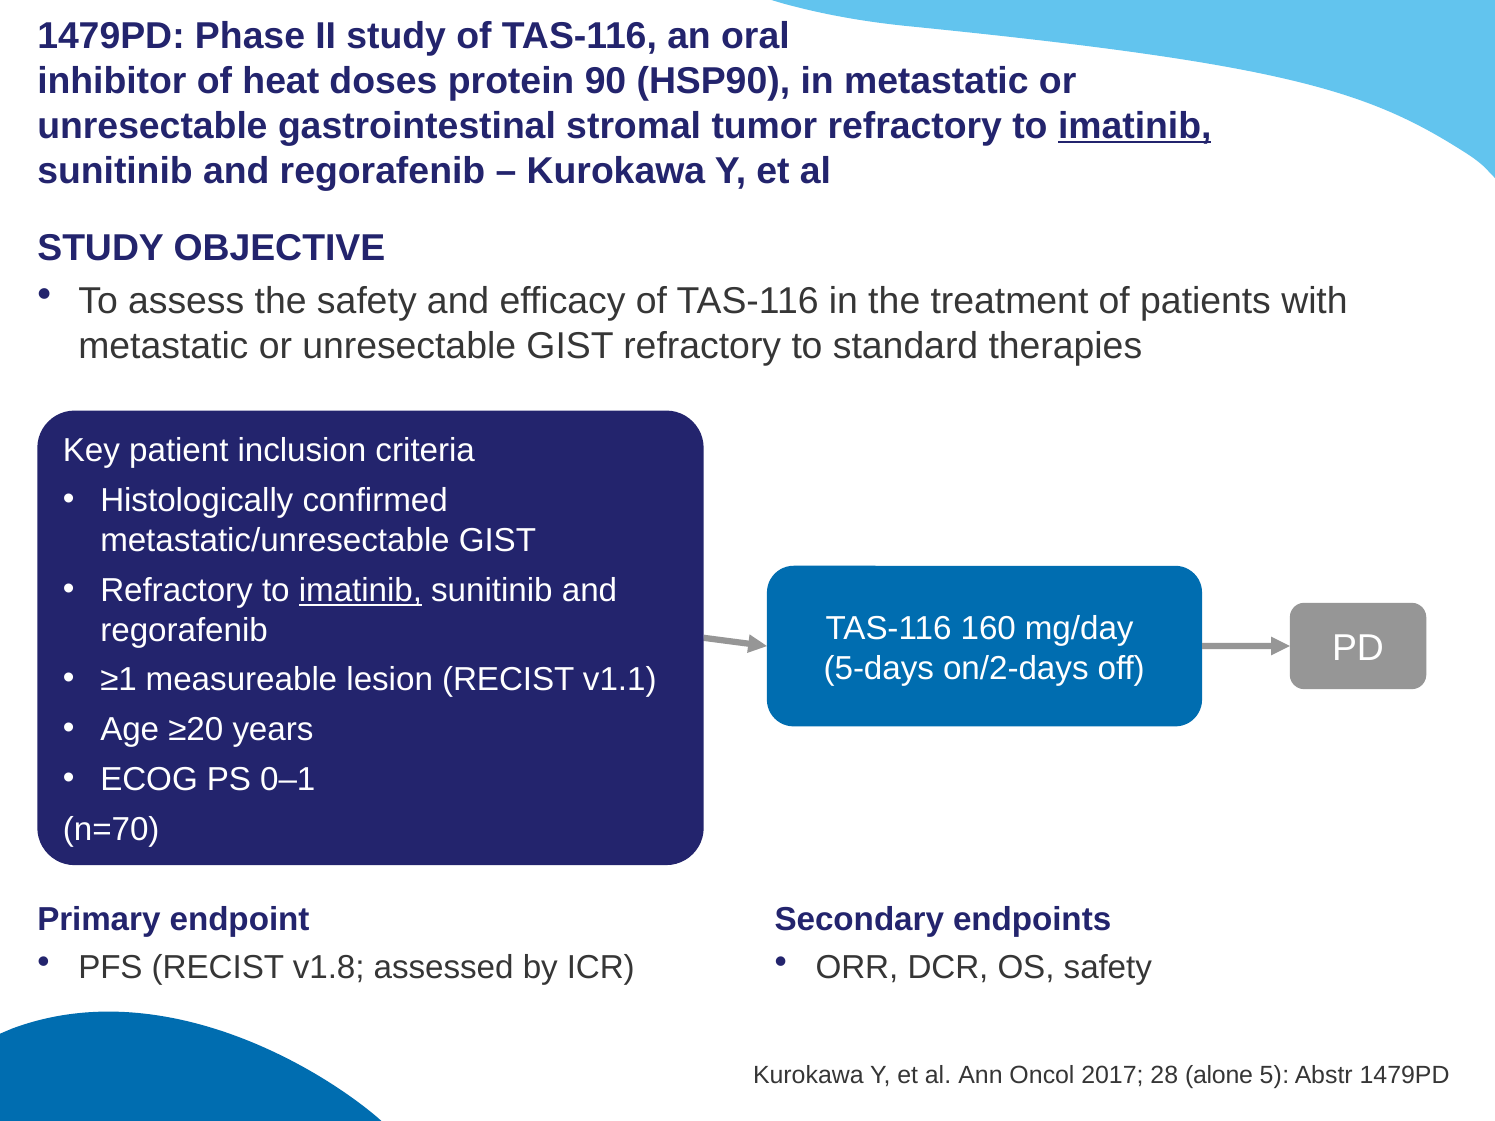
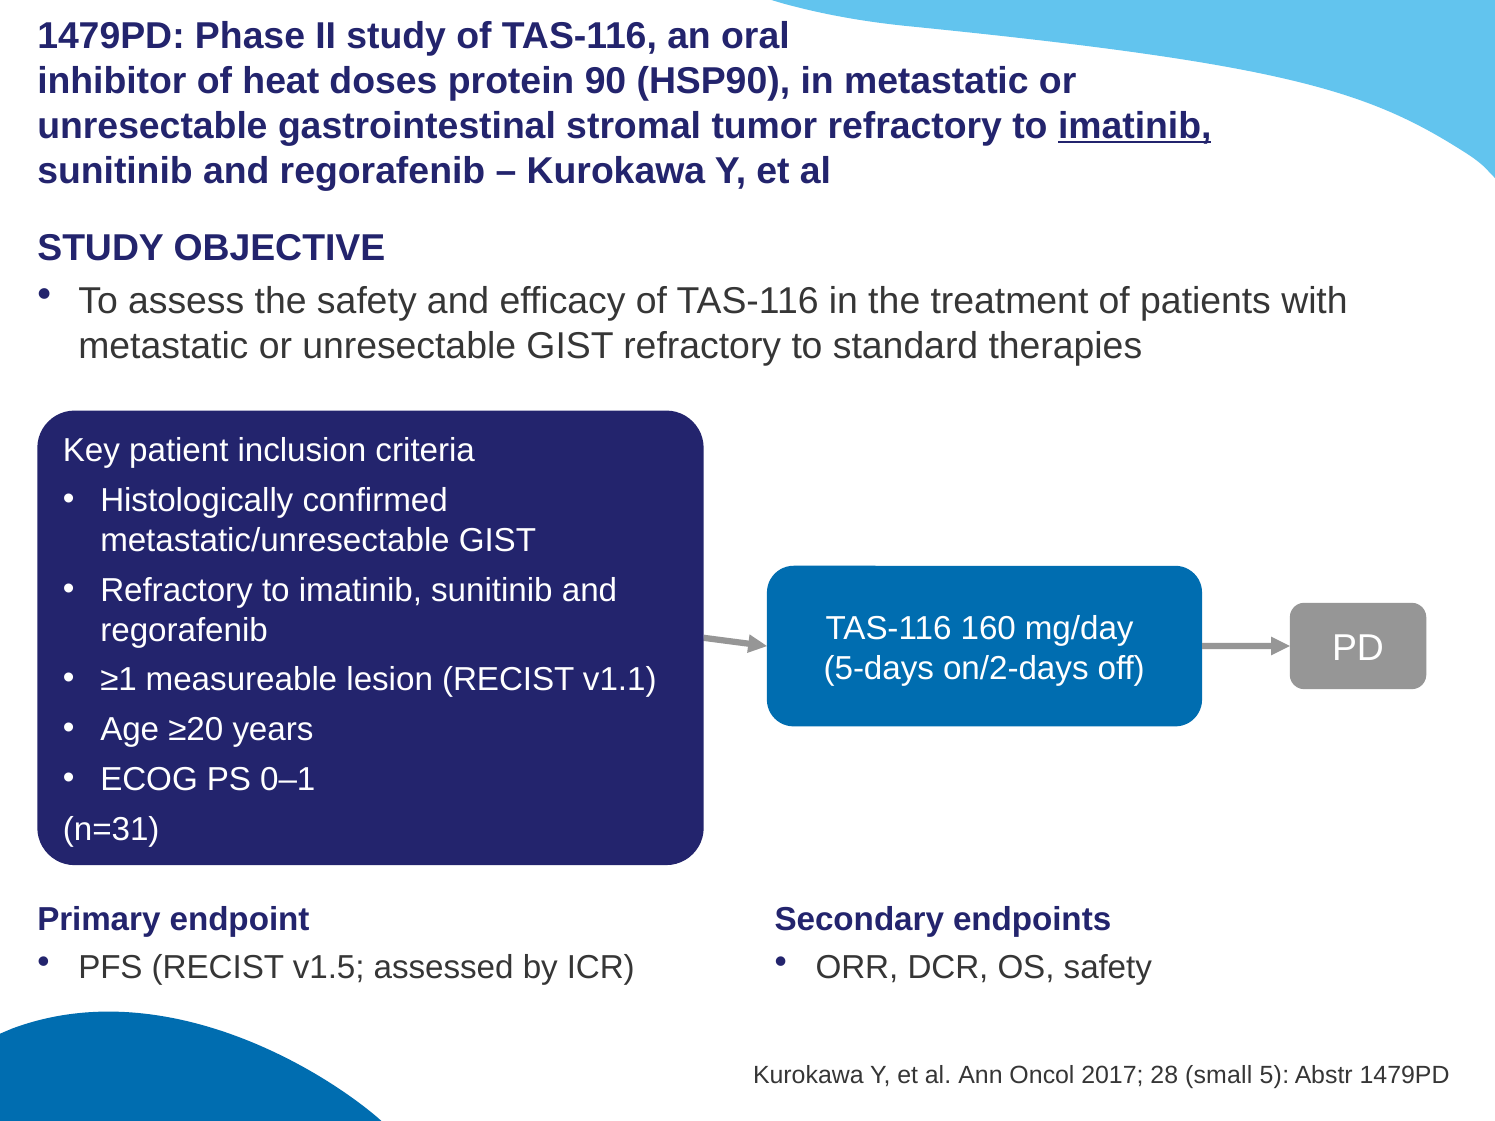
imatinib at (360, 590) underline: present -> none
n=70: n=70 -> n=31
v1.8: v1.8 -> v1.5
alone: alone -> small
